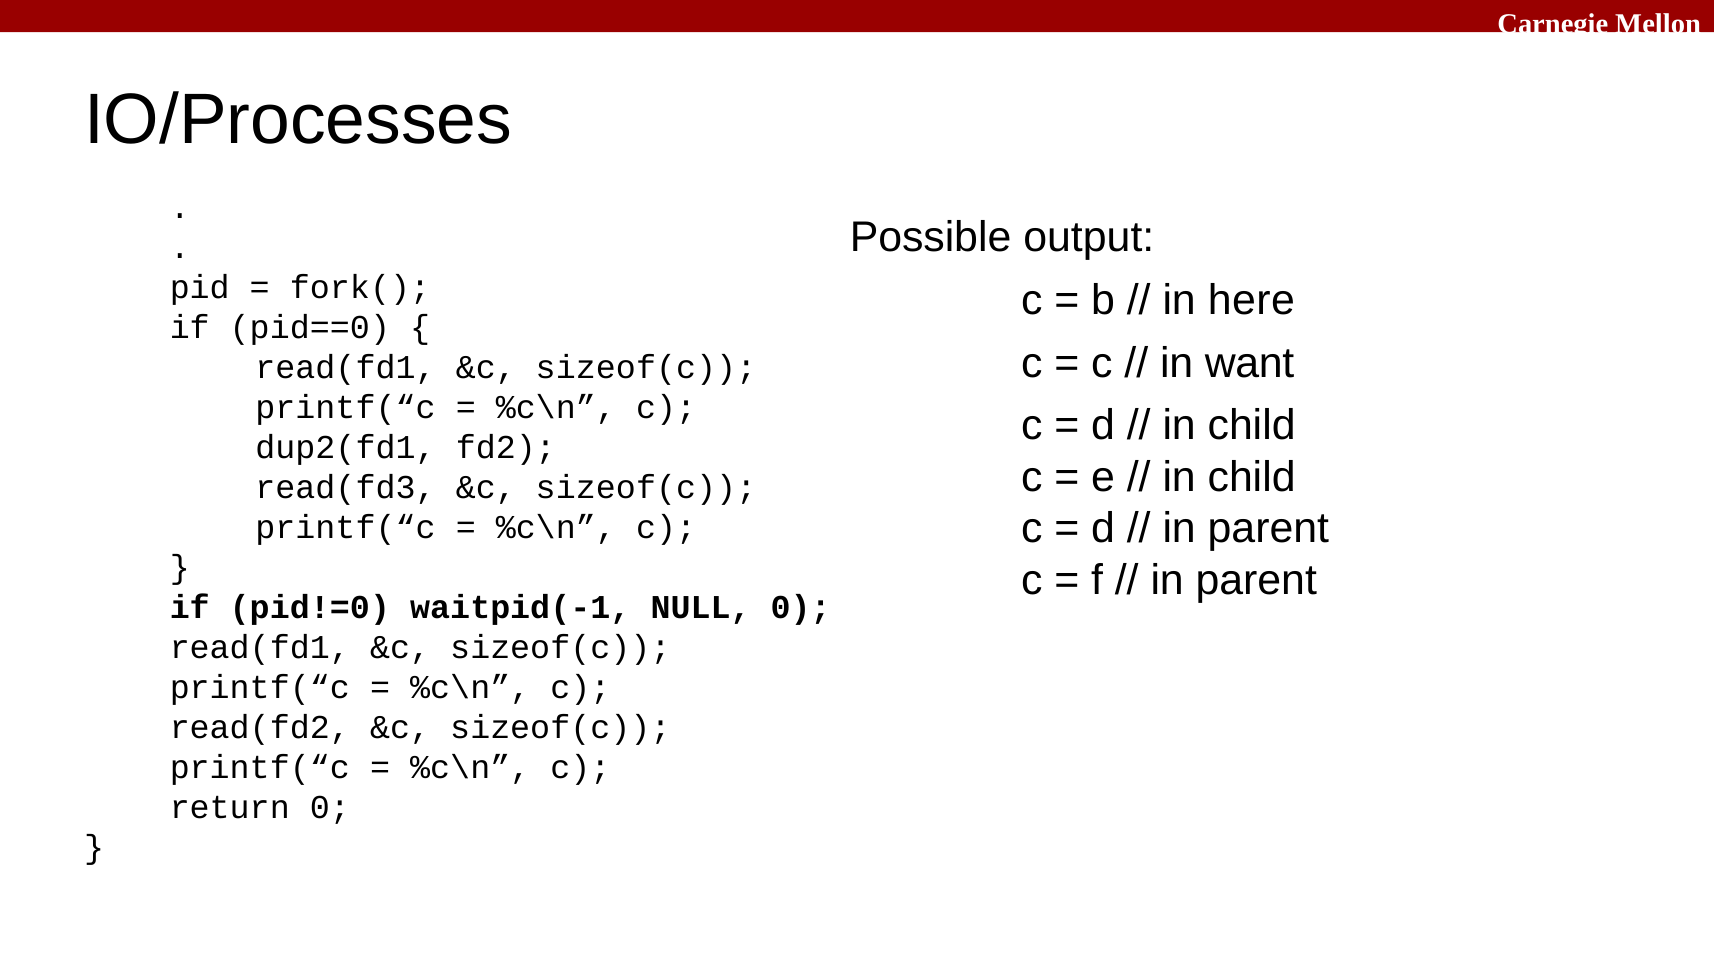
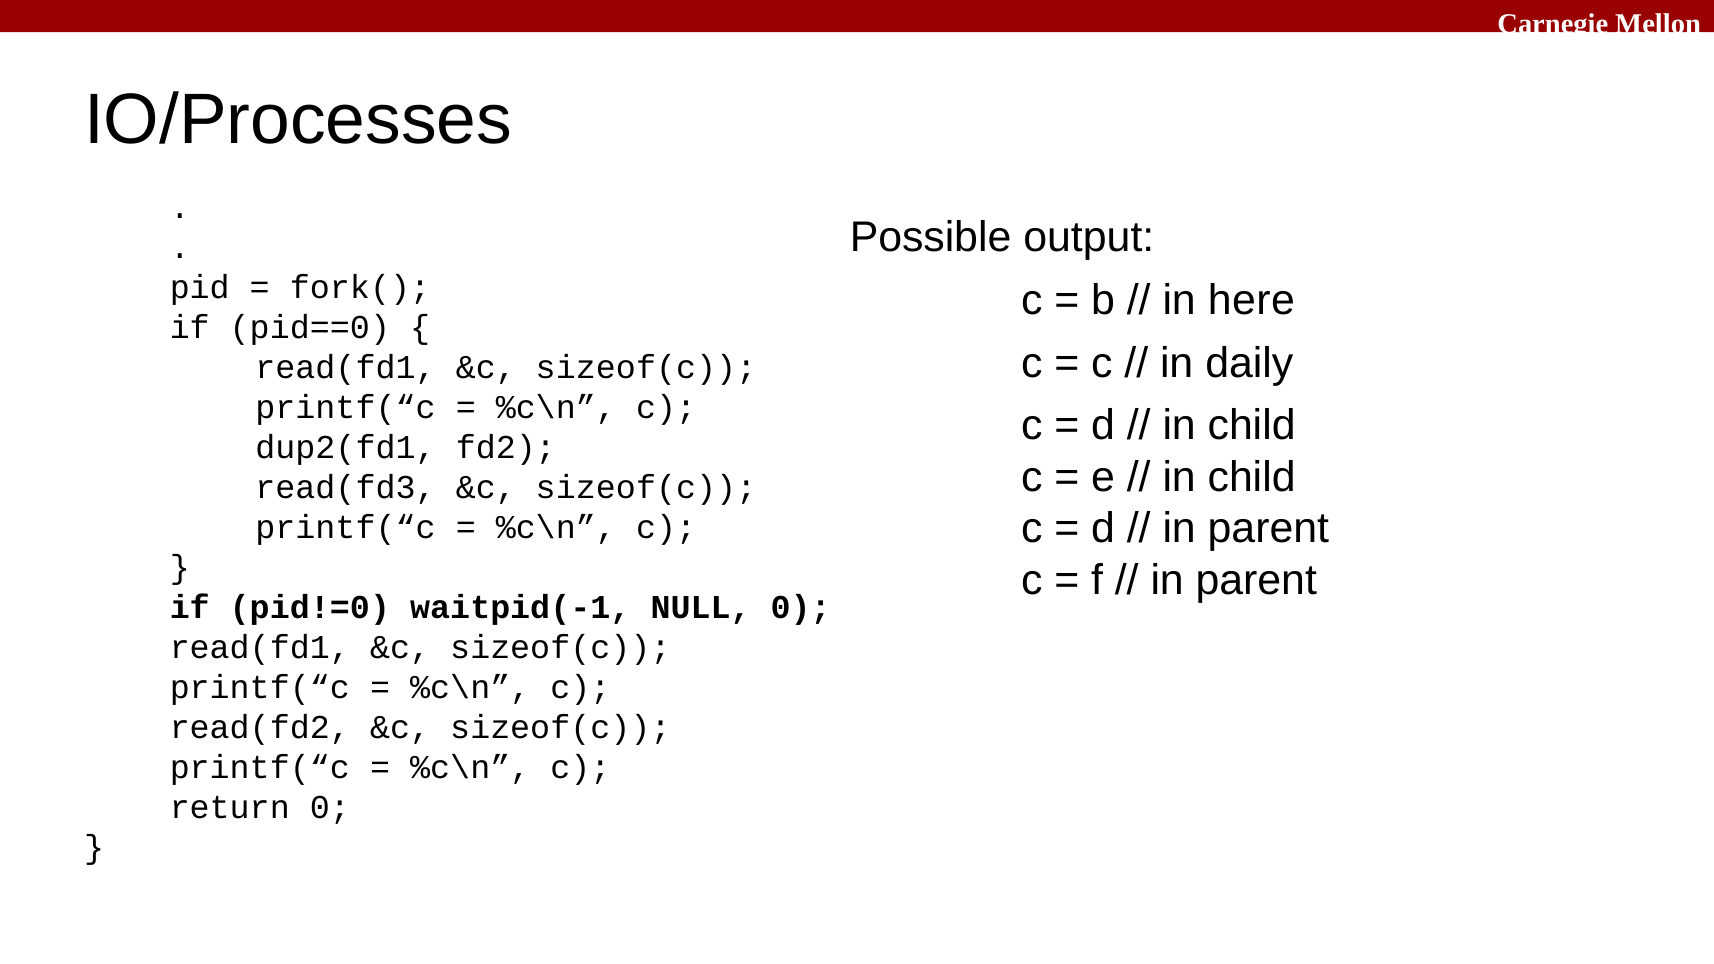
want: want -> daily
